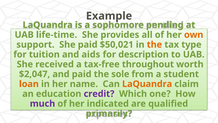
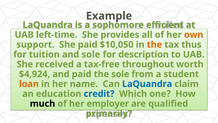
pending: pending -> efficient
life-time: life-time -> left-time
$50,021: $50,021 -> $10,050
type: type -> thus
and aids: aids -> sole
$2,047: $2,047 -> $4,924
LaQuandra at (147, 84) colour: orange -> blue
credit colour: purple -> blue
much colour: purple -> black
indicated: indicated -> employer
